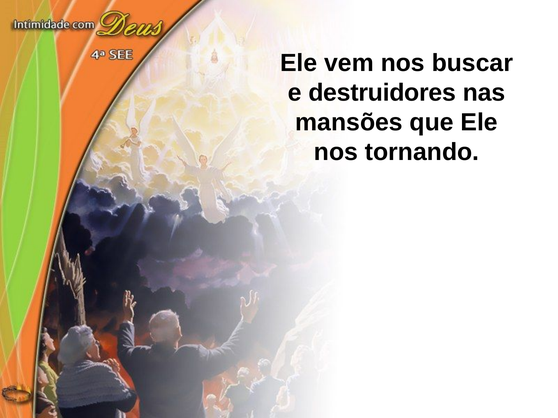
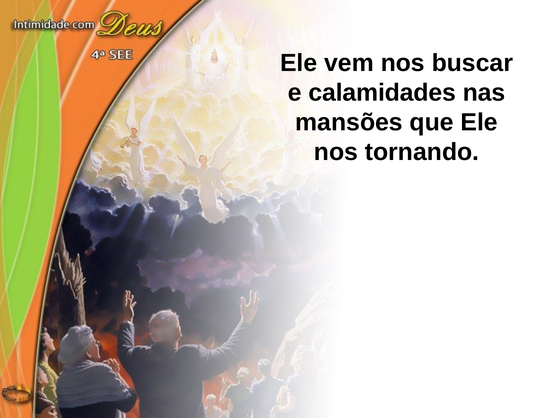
destruidores: destruidores -> calamidades
